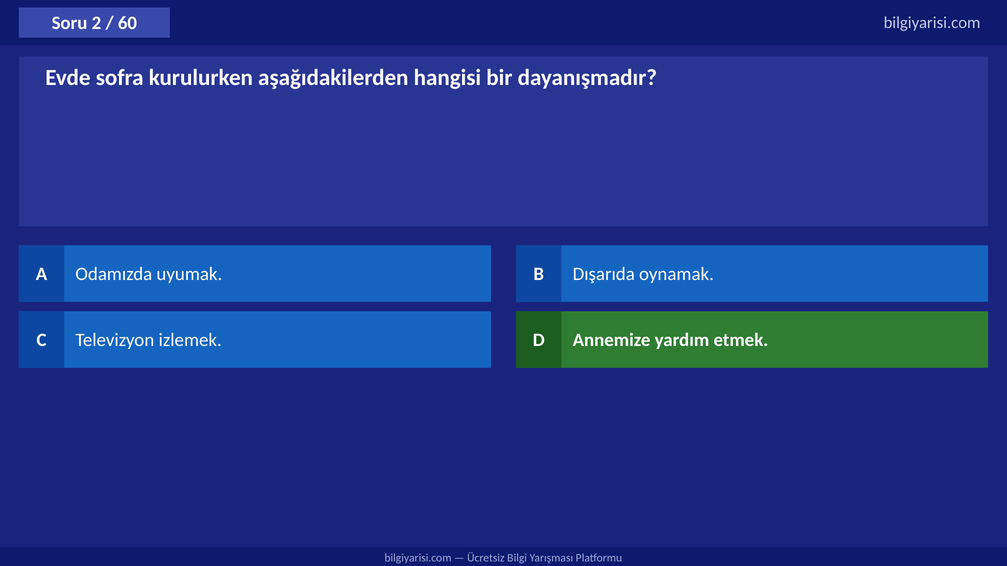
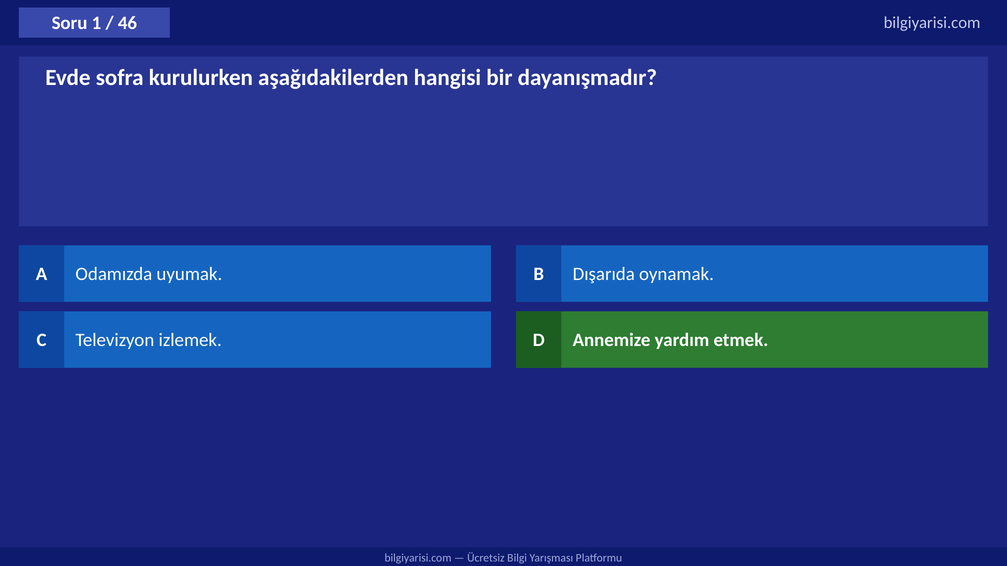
2: 2 -> 1
60: 60 -> 46
